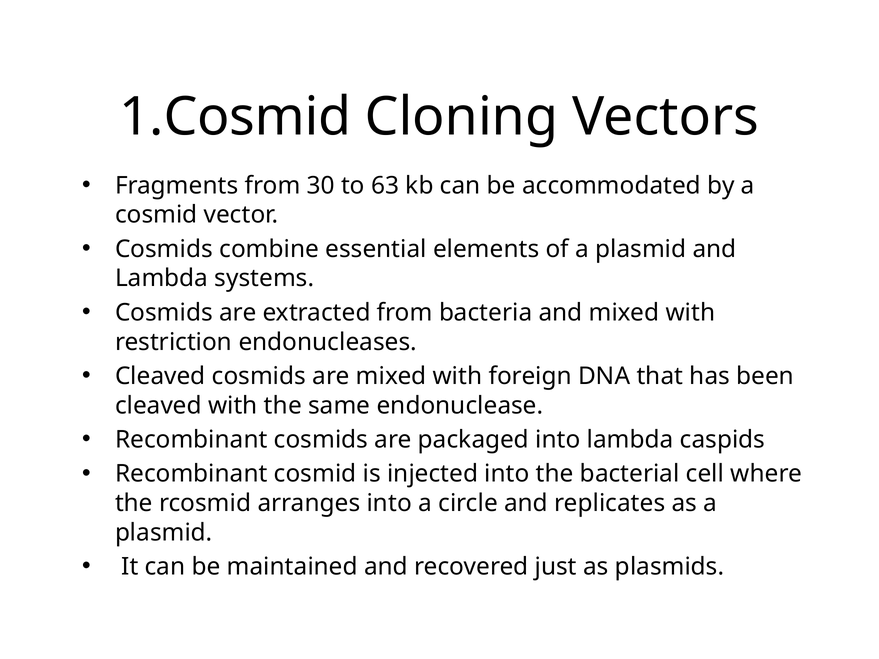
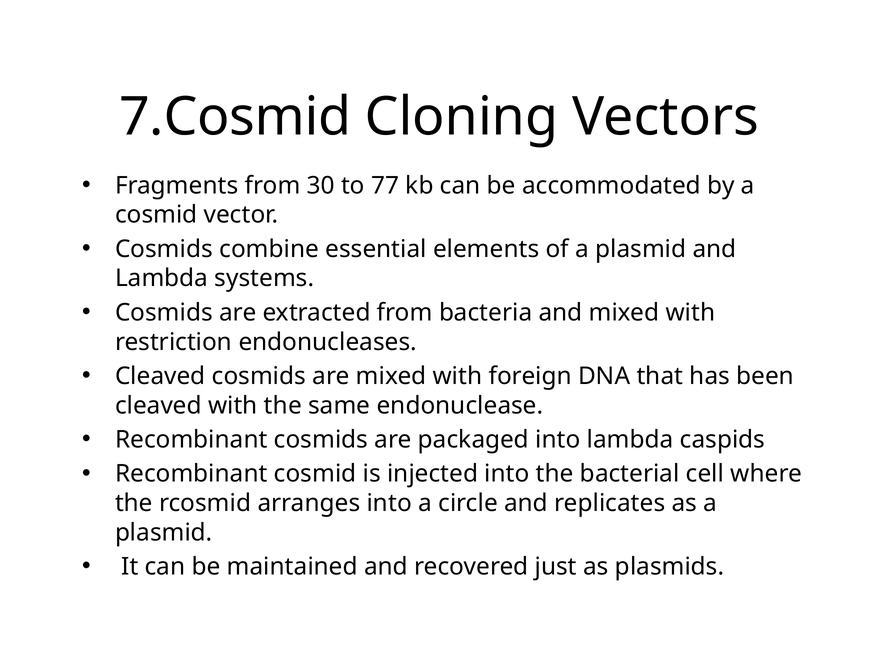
1.Cosmid: 1.Cosmid -> 7.Cosmid
63: 63 -> 77
